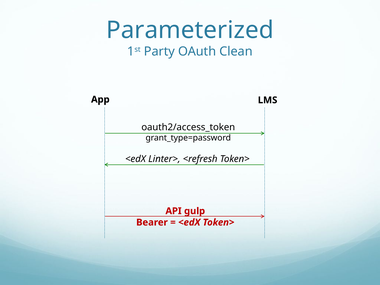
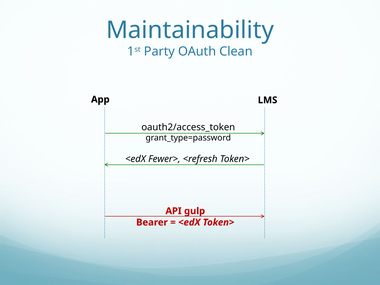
Parameterized: Parameterized -> Maintainability
Linter>: Linter> -> Fewer>
